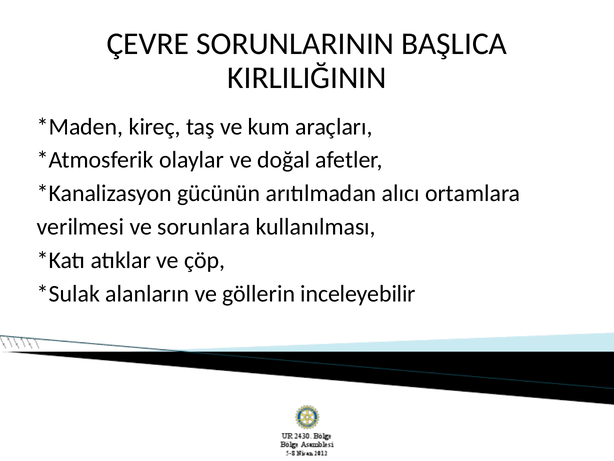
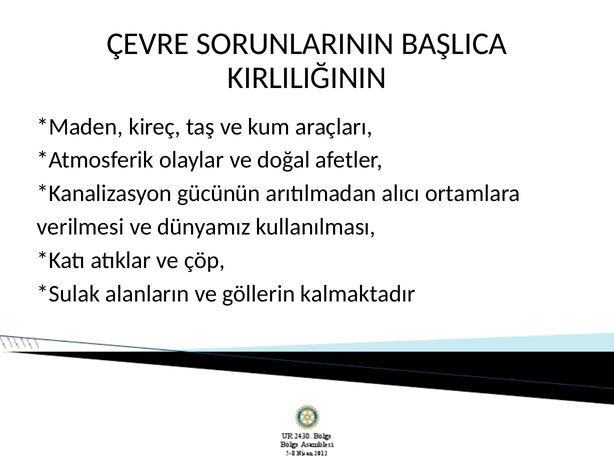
sorunlara: sorunlara -> dünyamız
inceleyebilir: inceleyebilir -> kalmaktadır
